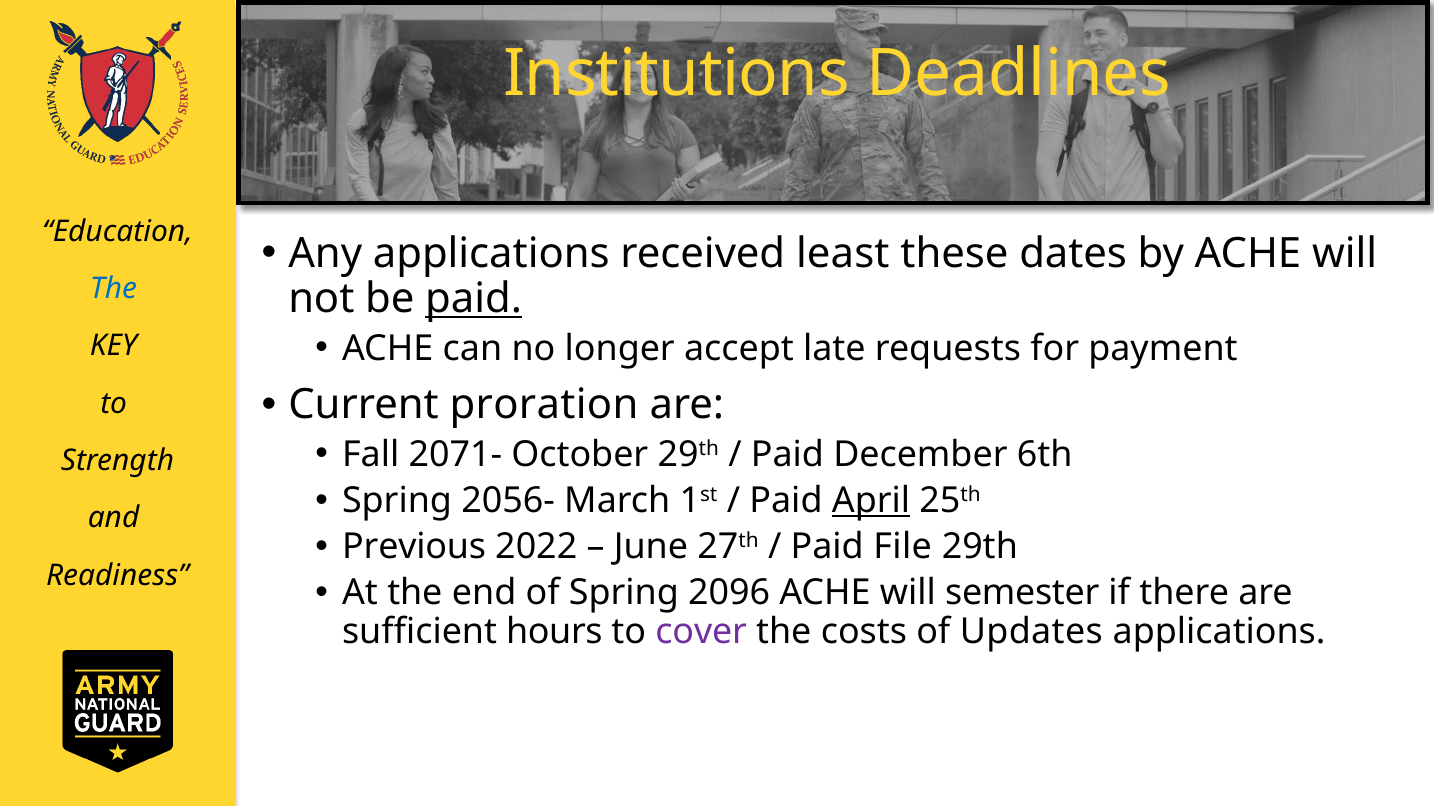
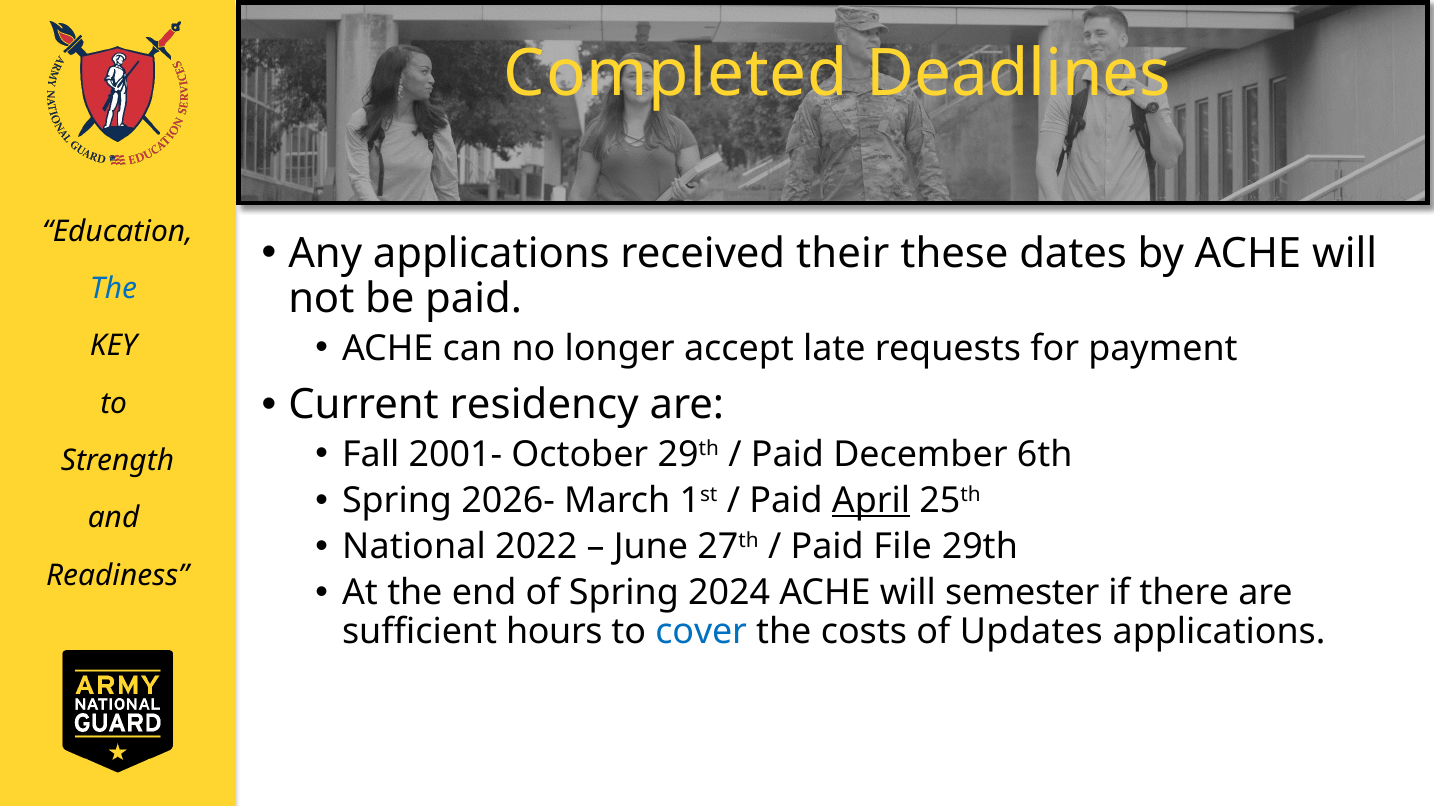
Institutions: Institutions -> Completed
least: least -> their
paid at (474, 299) underline: present -> none
proration: proration -> residency
2071-: 2071- -> 2001-
2056-: 2056- -> 2026-
Previous: Previous -> National
2096: 2096 -> 2024
cover colour: purple -> blue
